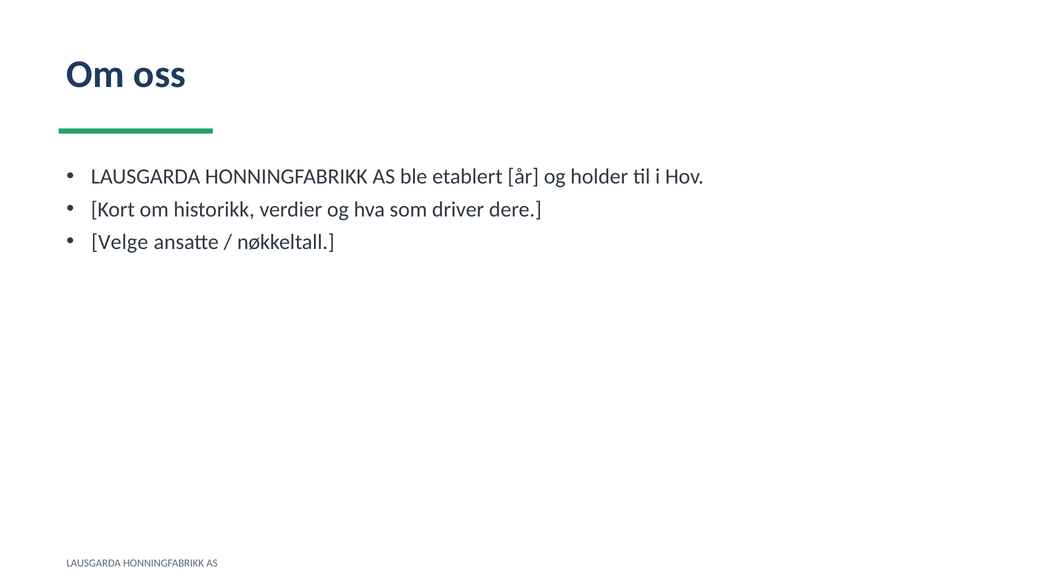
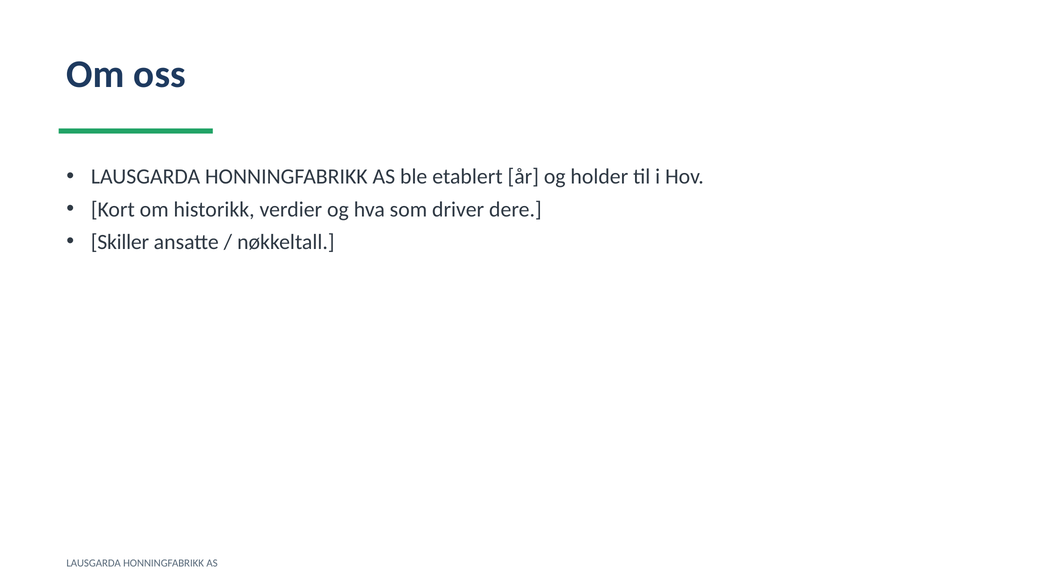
Velge: Velge -> Skiller
